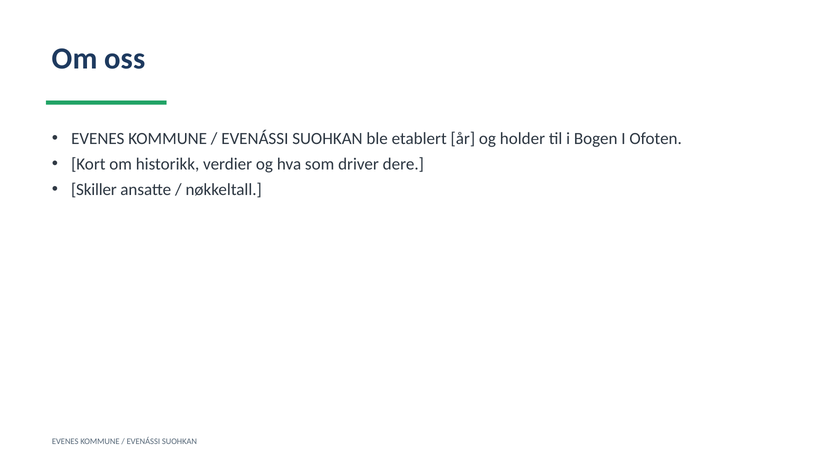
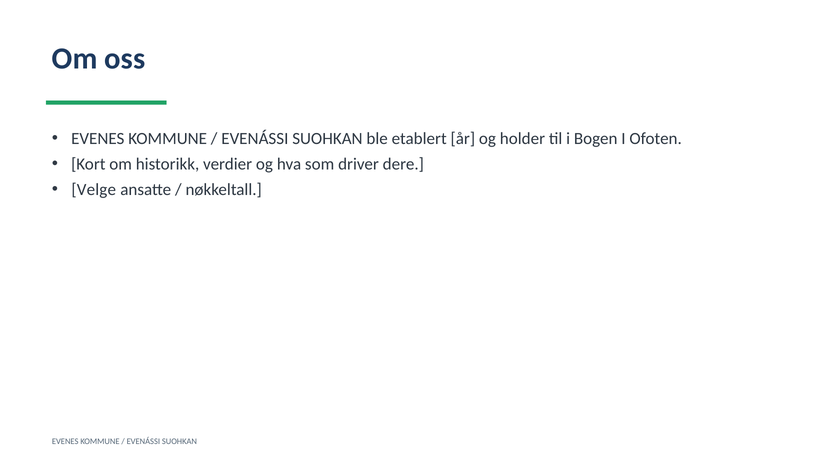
Skiller: Skiller -> Velge
